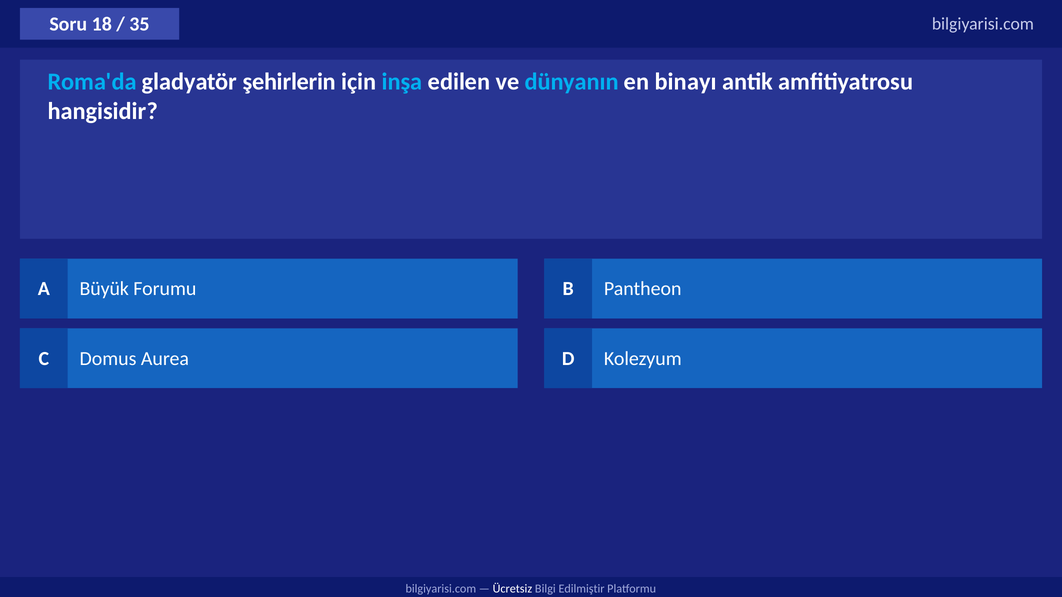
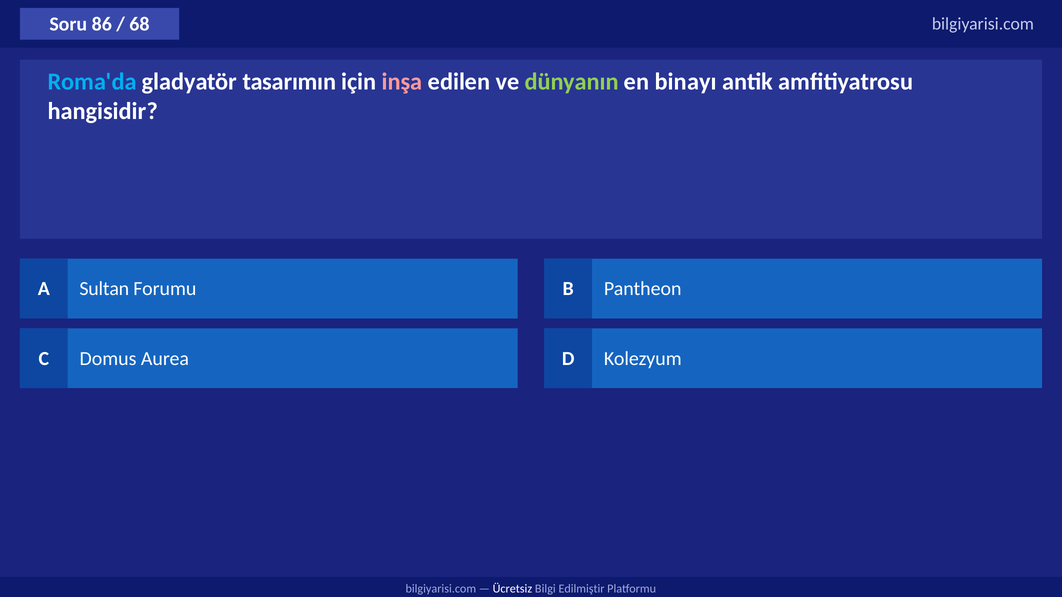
18: 18 -> 86
35: 35 -> 68
şehirlerin: şehirlerin -> tasarımın
inşa colour: light blue -> pink
dünyanın colour: light blue -> light green
Büyük: Büyük -> Sultan
